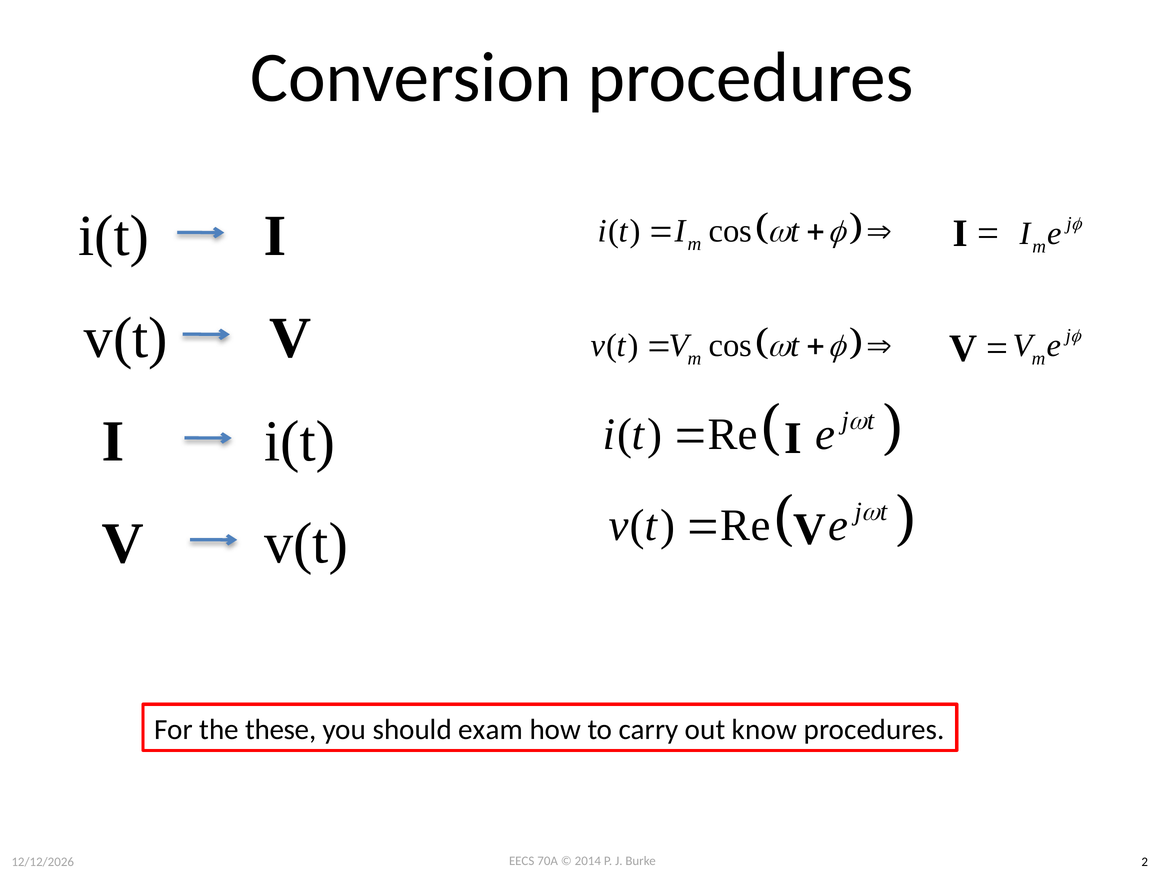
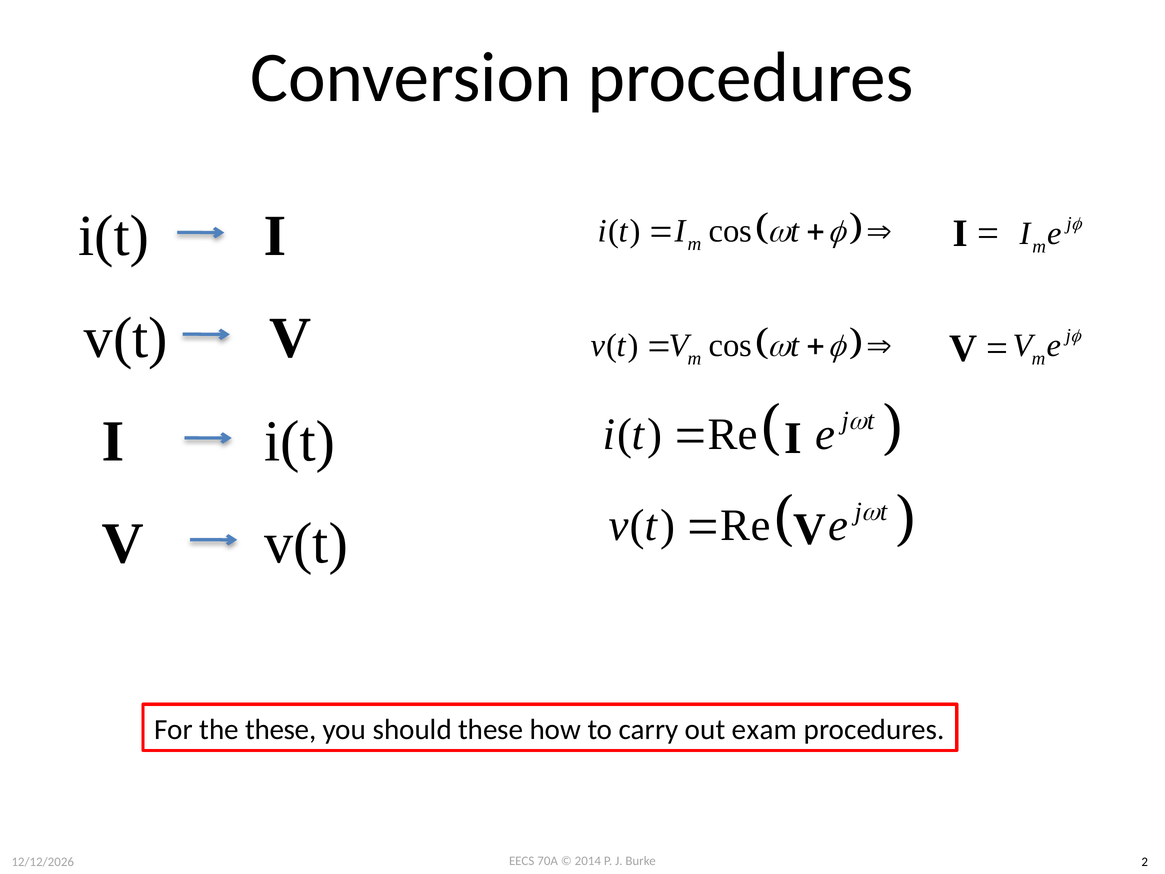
should exam: exam -> these
know: know -> exam
